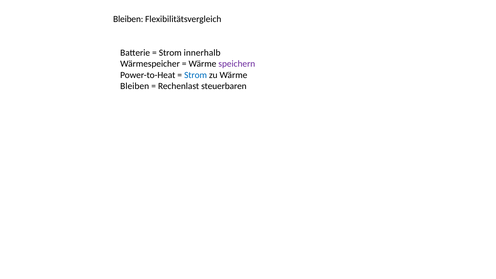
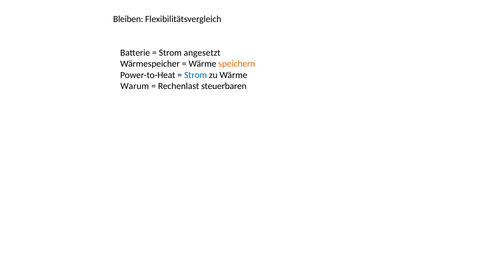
innerhalb: innerhalb -> angesetzt
speichern colour: purple -> orange
Bleiben at (135, 86): Bleiben -> Warum
